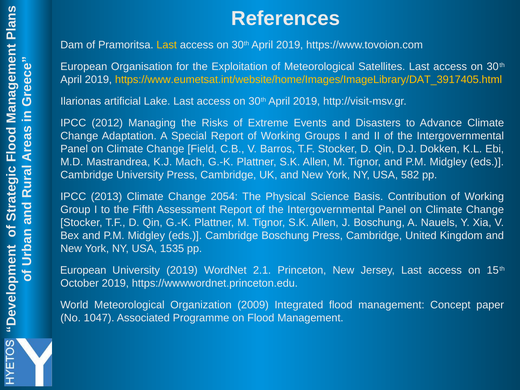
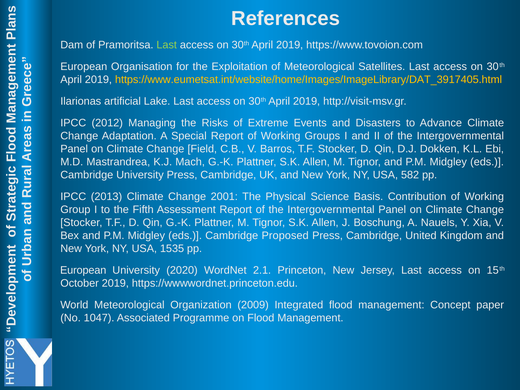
Last at (167, 45) colour: yellow -> light green
2054: 2054 -> 2001
Cambridge Boschung: Boschung -> Proposed
University 2019: 2019 -> 2020
